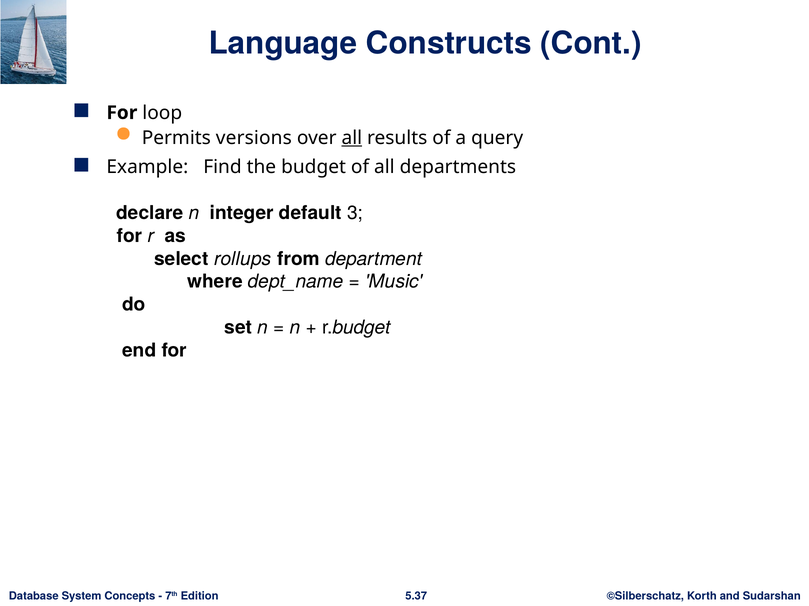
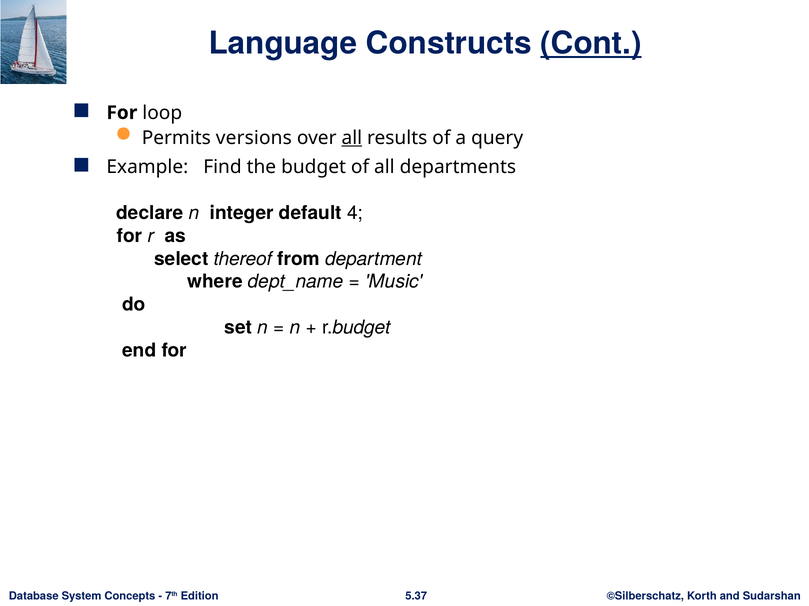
Cont underline: none -> present
3: 3 -> 4
rollups: rollups -> thereof
